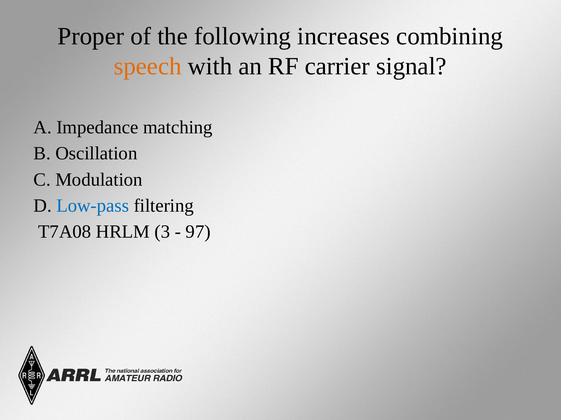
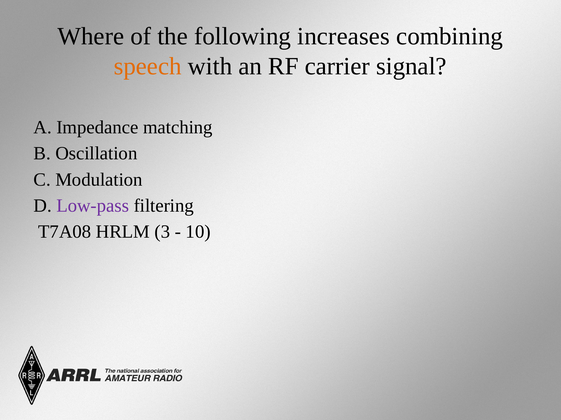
Proper: Proper -> Where
Low-pass colour: blue -> purple
97: 97 -> 10
